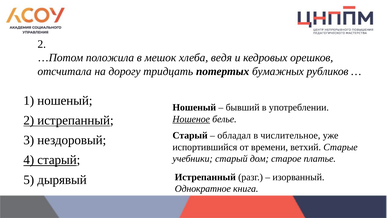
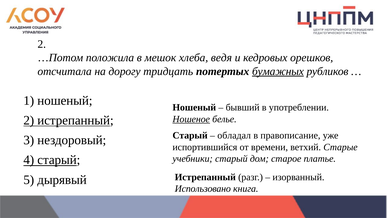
бумажных underline: none -> present
числительное: числительное -> правописание
Однократное: Однократное -> Использовано
